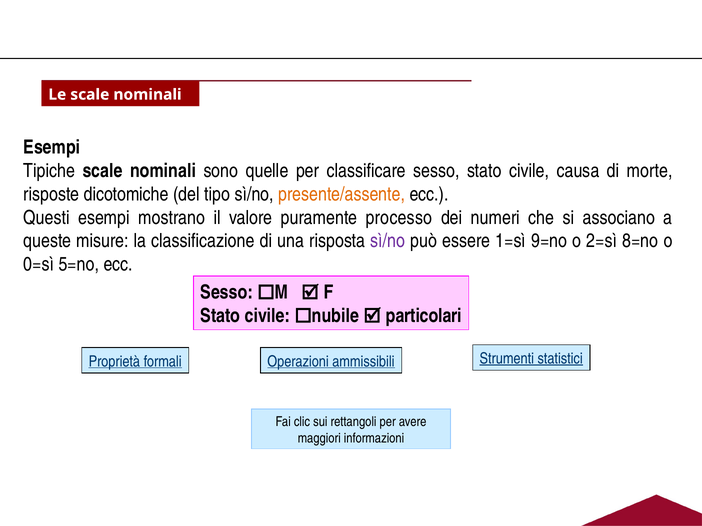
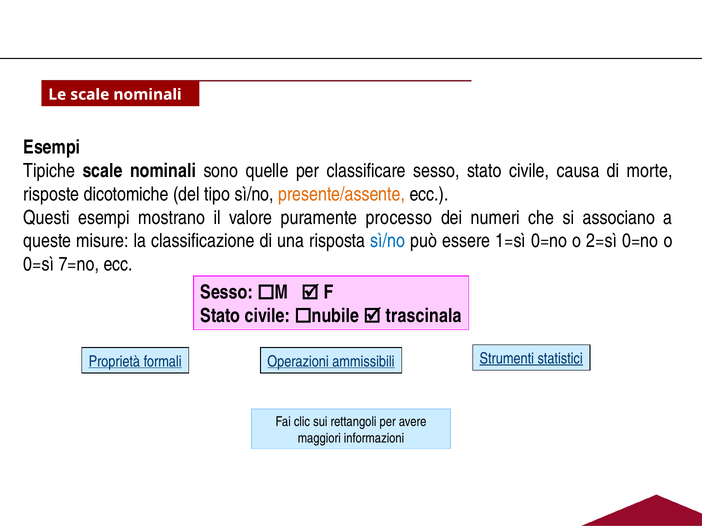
sì/no at (388, 241) colour: purple -> blue
1=sì 9=no: 9=no -> 0=no
2=sì 8=no: 8=no -> 0=no
5=no: 5=no -> 7=no
particolari: particolari -> trascinala
